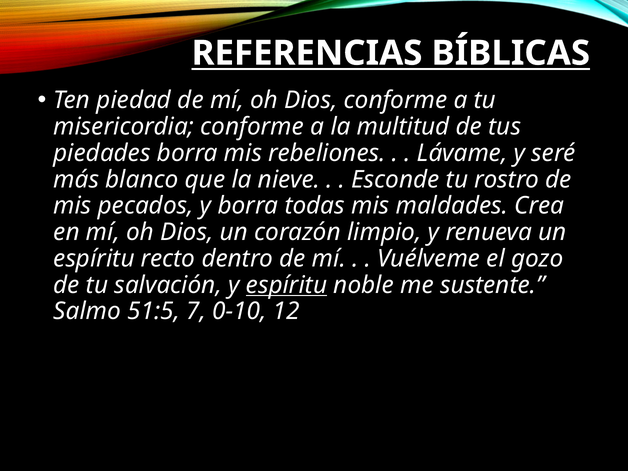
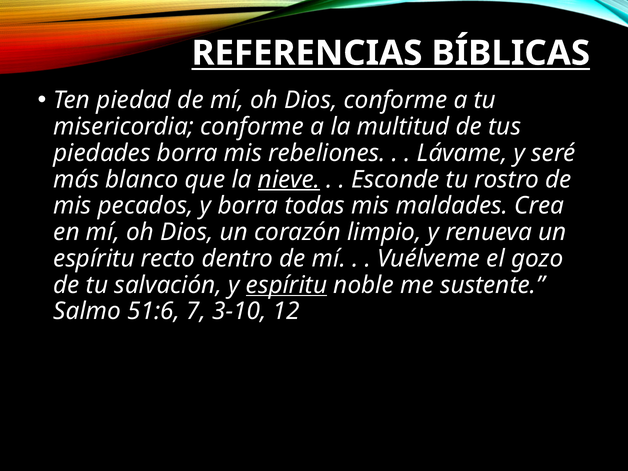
nieve underline: none -> present
51:5: 51:5 -> 51:6
0-10: 0-10 -> 3-10
